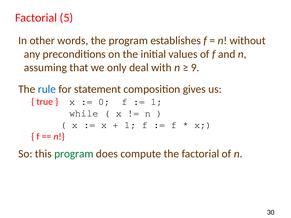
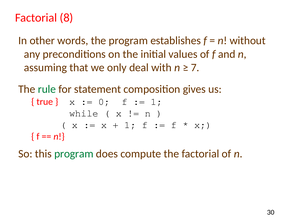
5: 5 -> 8
9: 9 -> 7
rule colour: blue -> green
